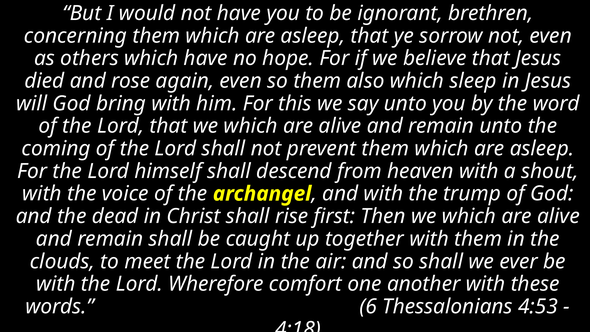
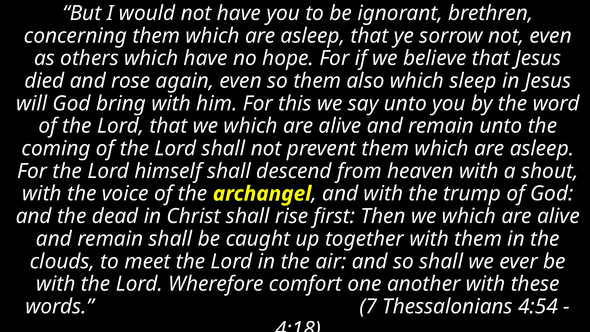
6: 6 -> 7
4:53: 4:53 -> 4:54
